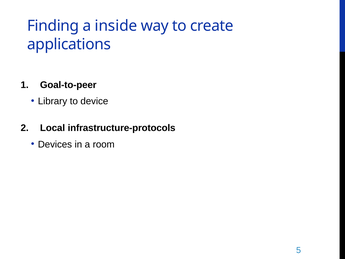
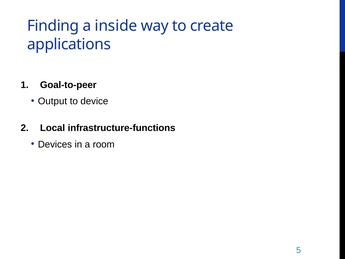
Library: Library -> Output
infrastructure-protocols: infrastructure-protocols -> infrastructure-functions
